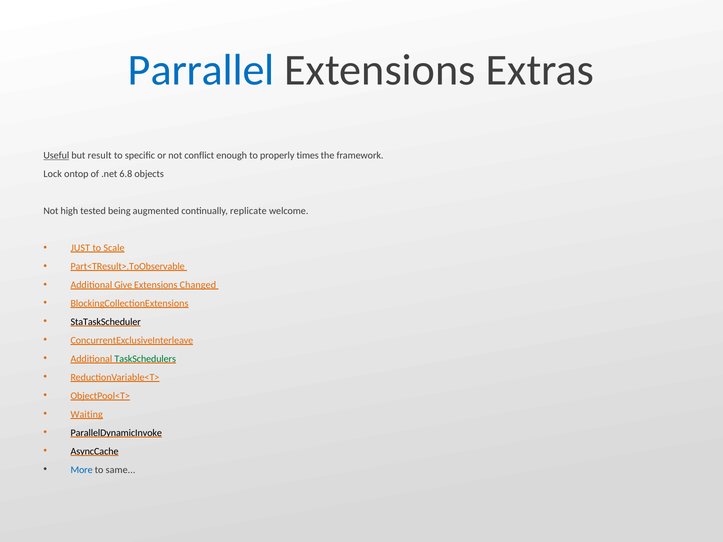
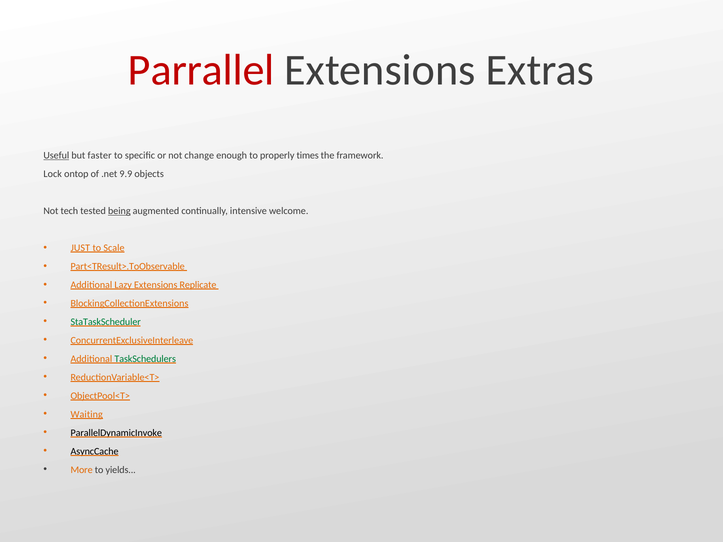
Parrallel colour: blue -> red
result: result -> faster
conflict: conflict -> change
6.8: 6.8 -> 9.9
high: high -> tech
being underline: none -> present
replicate: replicate -> intensive
Give: Give -> Lazy
Changed: Changed -> Replicate
StaTaskScheduler colour: black -> green
More colour: blue -> orange
same: same -> yields
